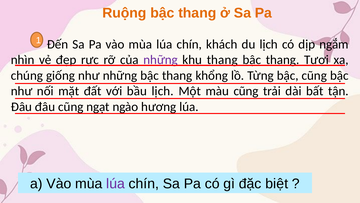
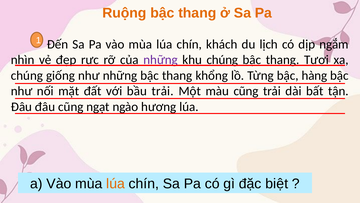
khu thang: thang -> chúng
bậc cũng: cũng -> hàng
bầu lịch: lịch -> trải
lúa at (116, 183) colour: purple -> orange
